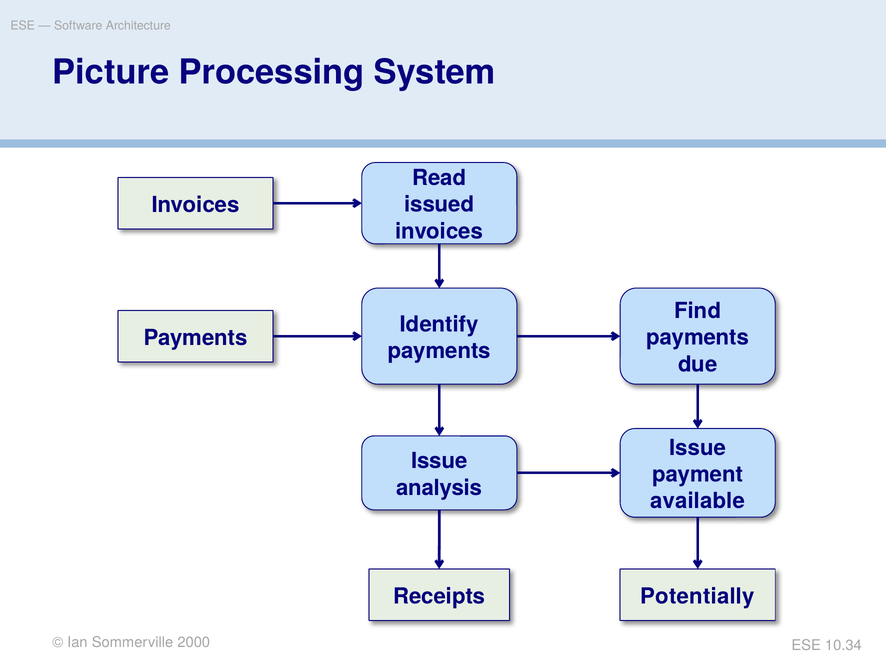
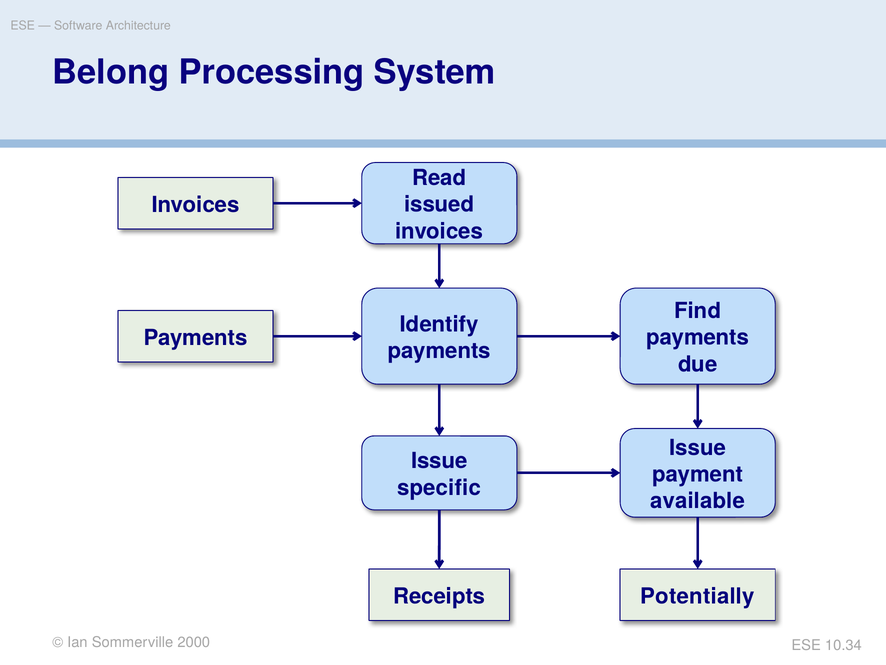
Picture: Picture -> Belong
analysis: analysis -> specific
